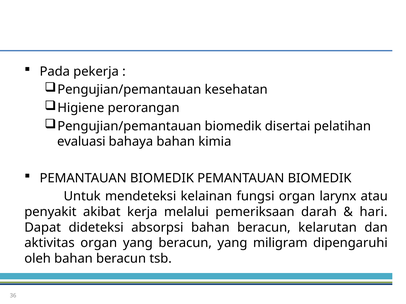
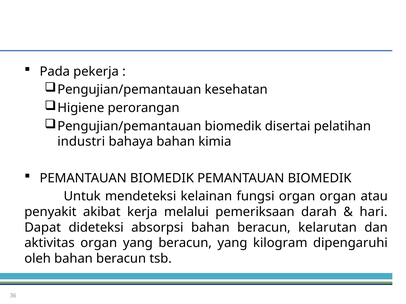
evaluasi: evaluasi -> industri
organ larynx: larynx -> organ
miligram: miligram -> kilogram
